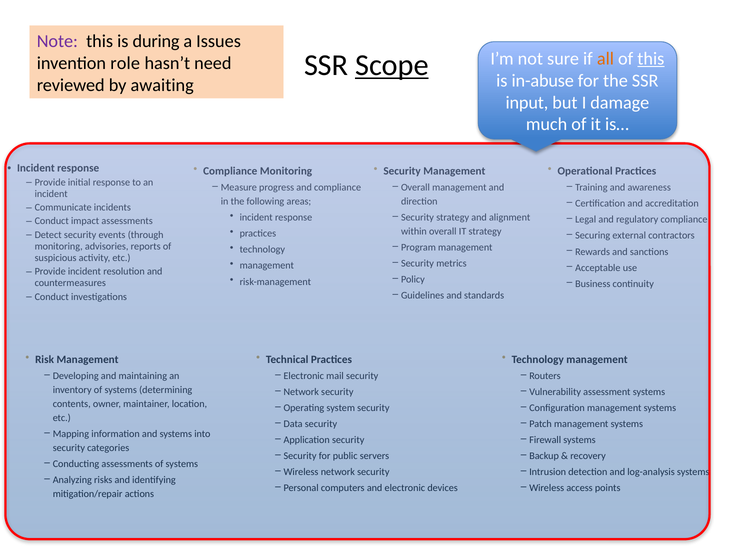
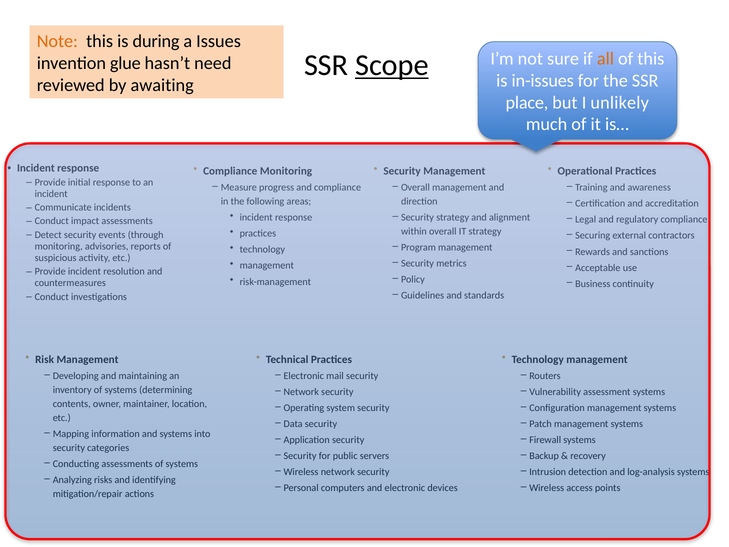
Note colour: purple -> orange
this at (651, 59) underline: present -> none
role: role -> glue
in-abuse: in-abuse -> in-issues
input: input -> place
damage: damage -> unlikely
